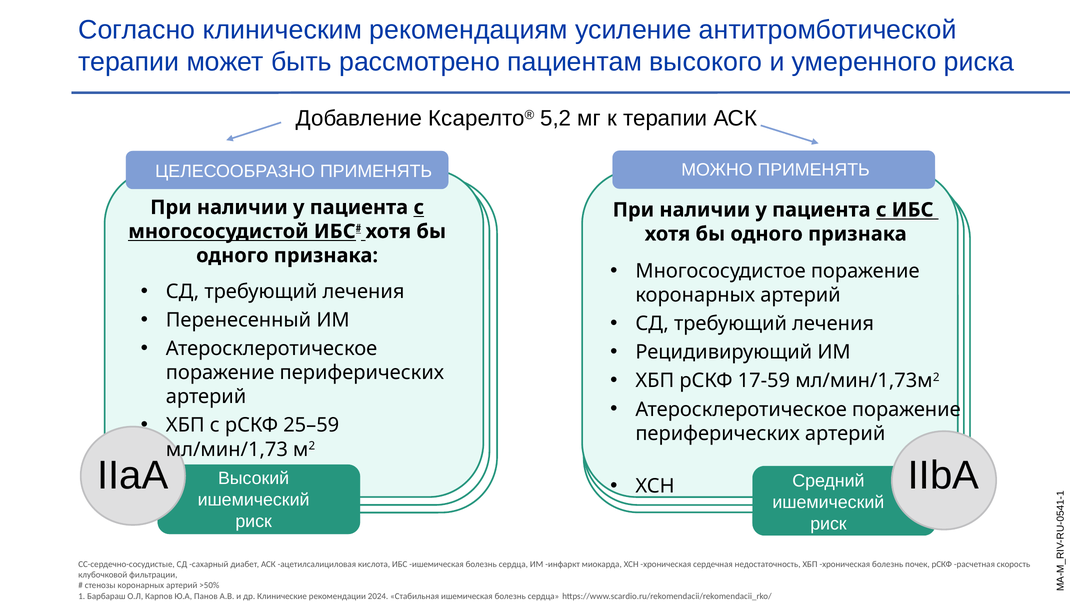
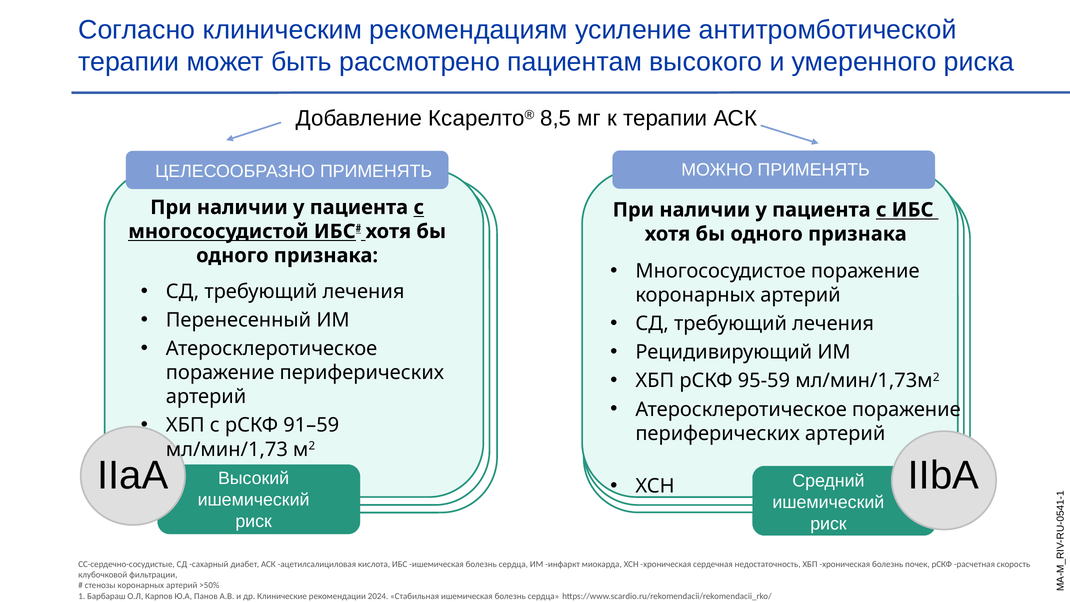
5,2: 5,2 -> 8,5
17-59: 17-59 -> 95-59
25–59: 25–59 -> 91–59
